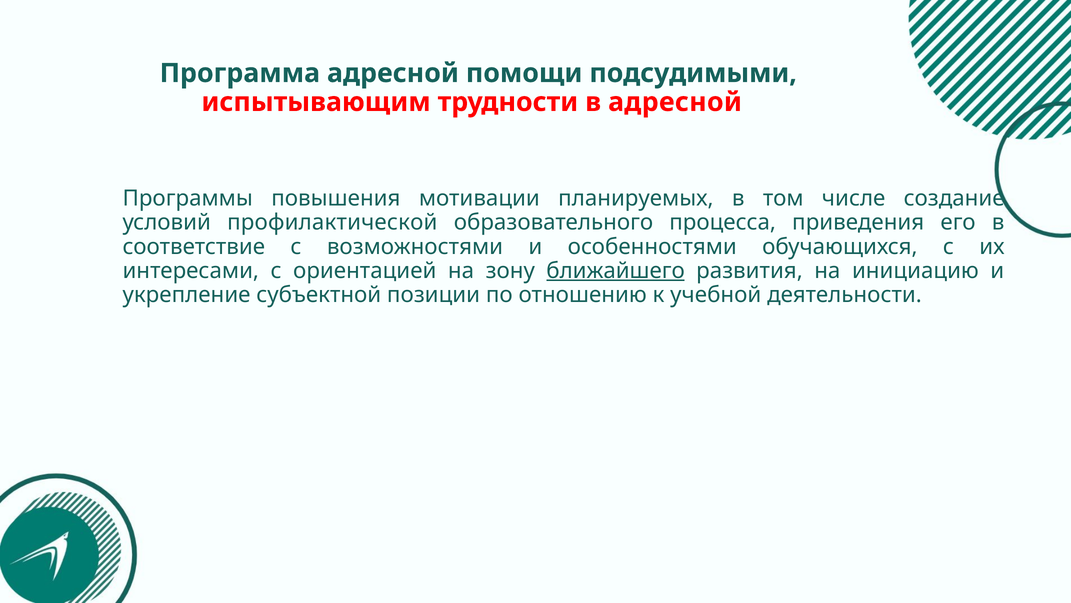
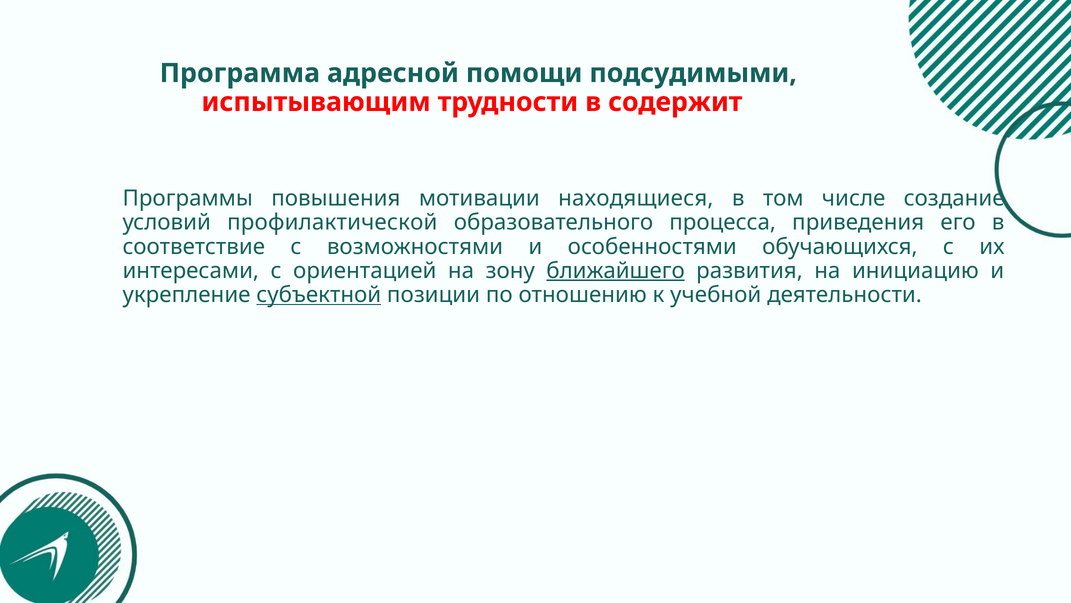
в адресной: адресной -> содержит
планируемых: планируемых -> находящиеся
субъектной underline: none -> present
